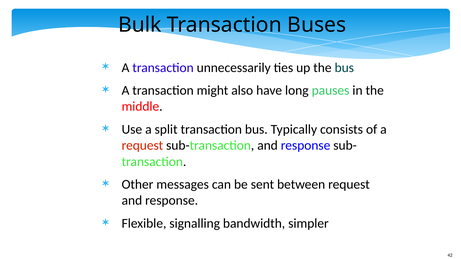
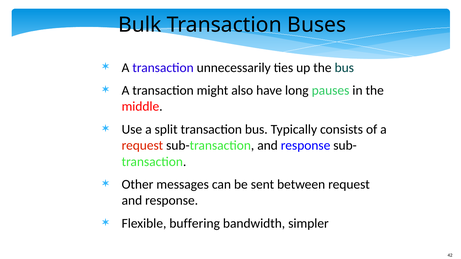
signalling: signalling -> buffering
